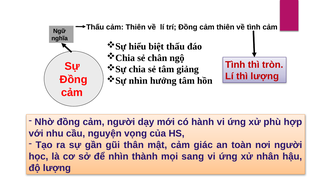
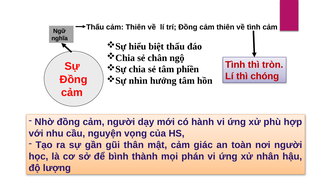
giảng: giảng -> phiền
thì lượng: lượng -> chóng
để nhìn: nhìn -> bình
sang: sang -> phán
